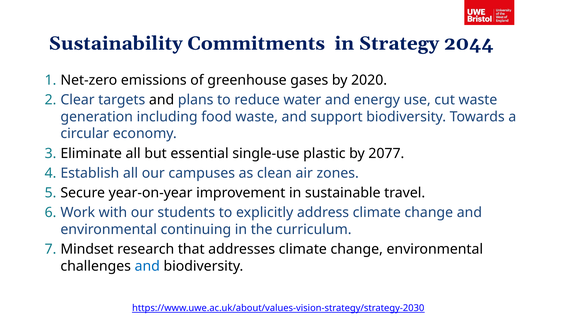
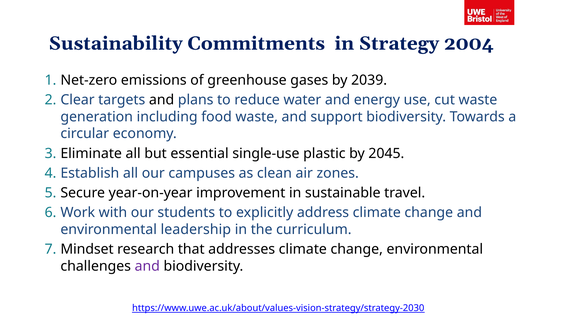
2044: 2044 -> 2004
2020: 2020 -> 2039
2077: 2077 -> 2045
continuing: continuing -> leadership
and at (147, 266) colour: blue -> purple
